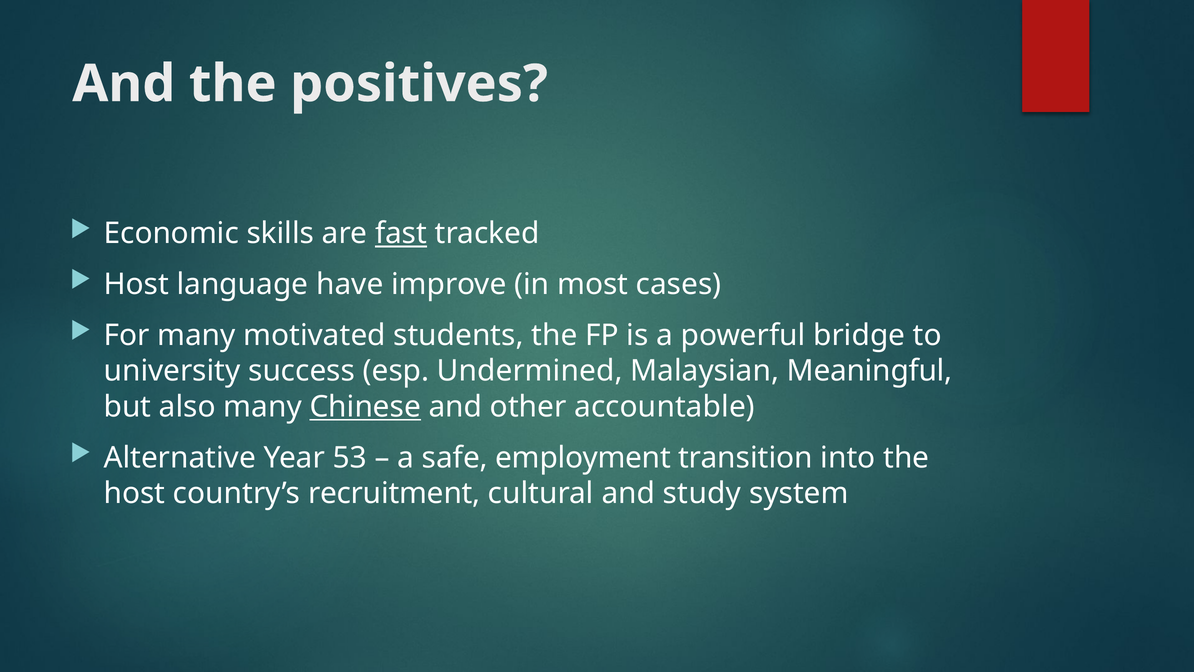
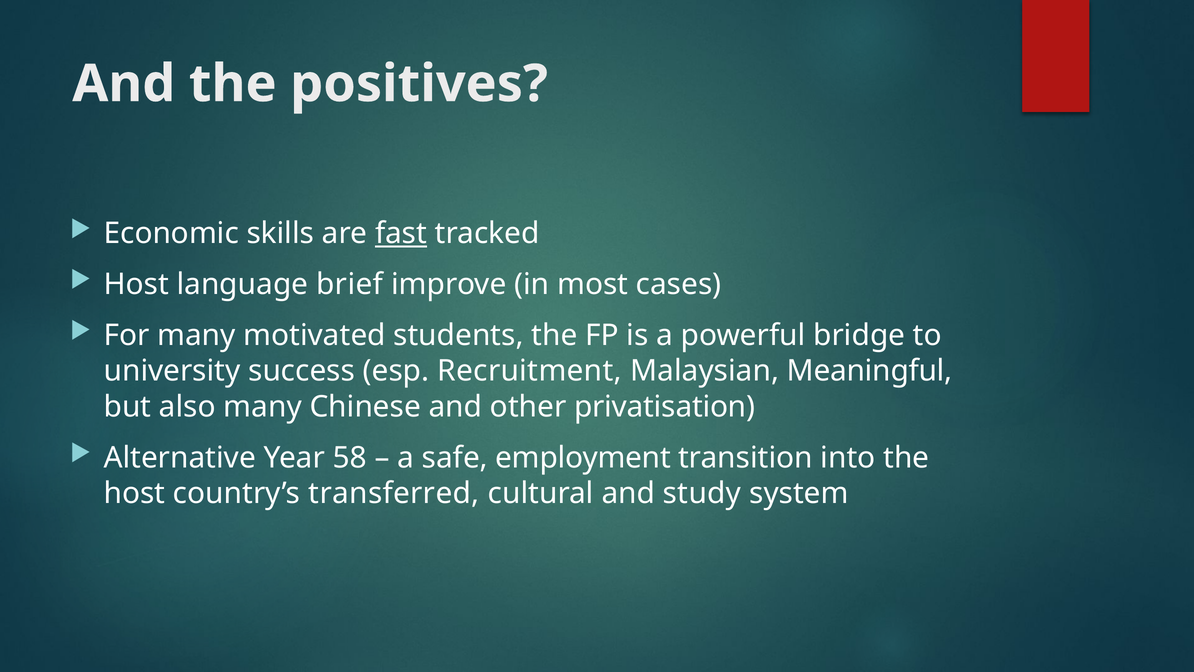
have: have -> brief
Undermined: Undermined -> Recruitment
Chinese underline: present -> none
accountable: accountable -> privatisation
53: 53 -> 58
recruitment: recruitment -> transferred
